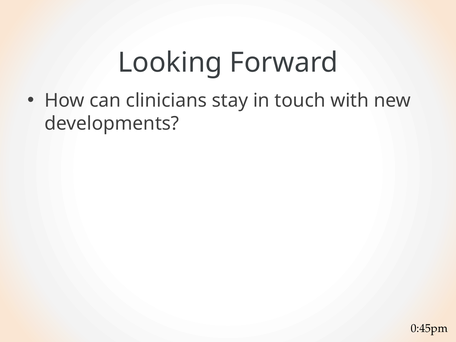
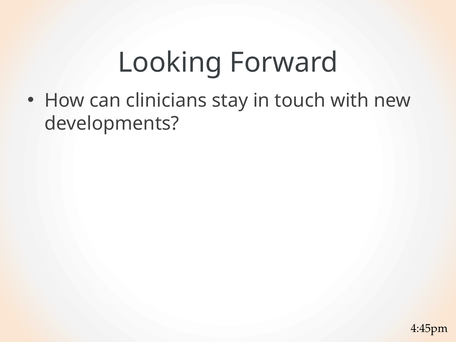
0:45pm: 0:45pm -> 4:45pm
